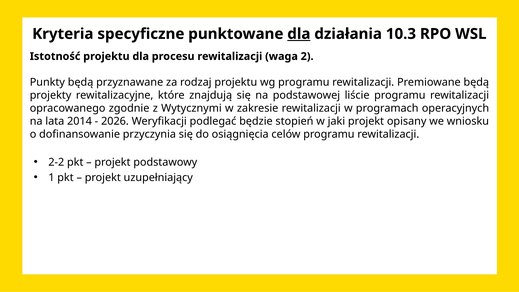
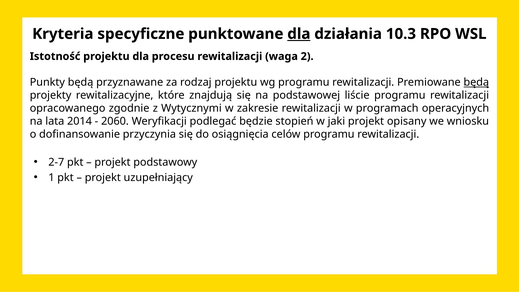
będą at (476, 82) underline: none -> present
2026: 2026 -> 2060
2-2: 2-2 -> 2-7
